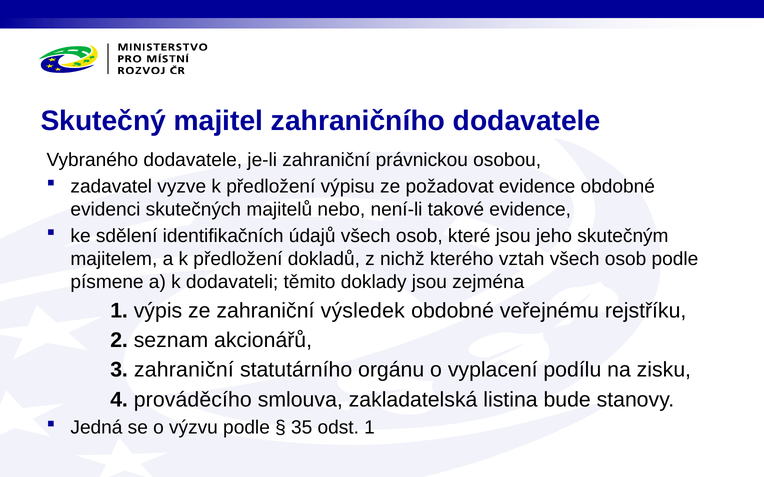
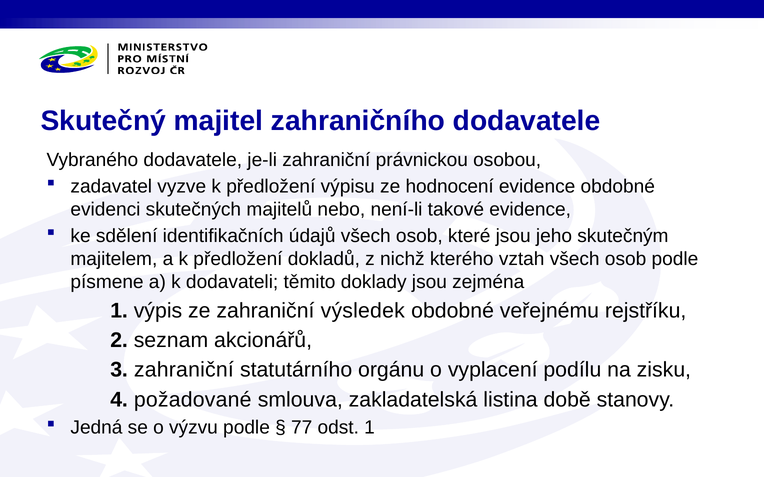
požadovat: požadovat -> hodnocení
prováděcího: prováděcího -> požadované
bude: bude -> době
35: 35 -> 77
